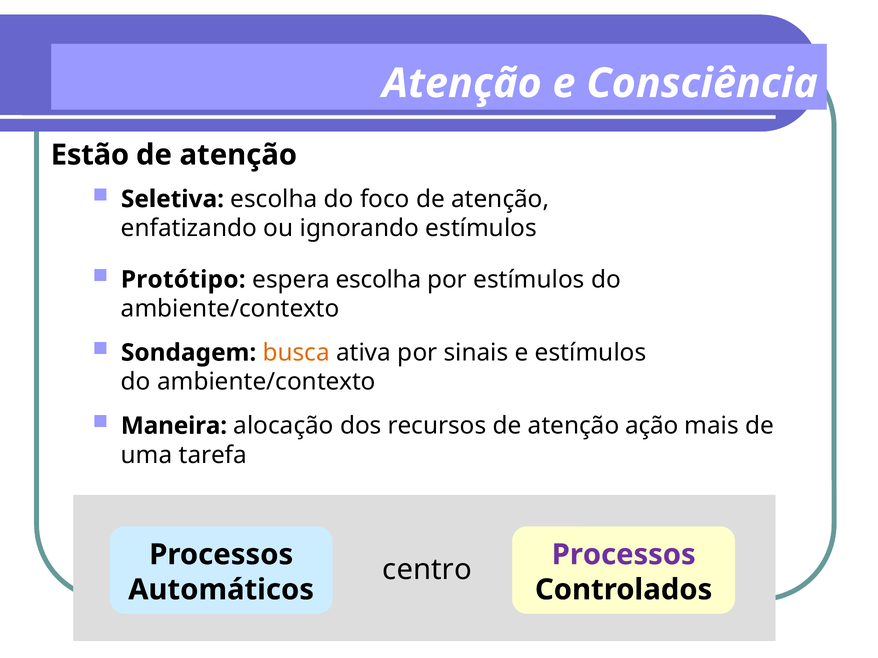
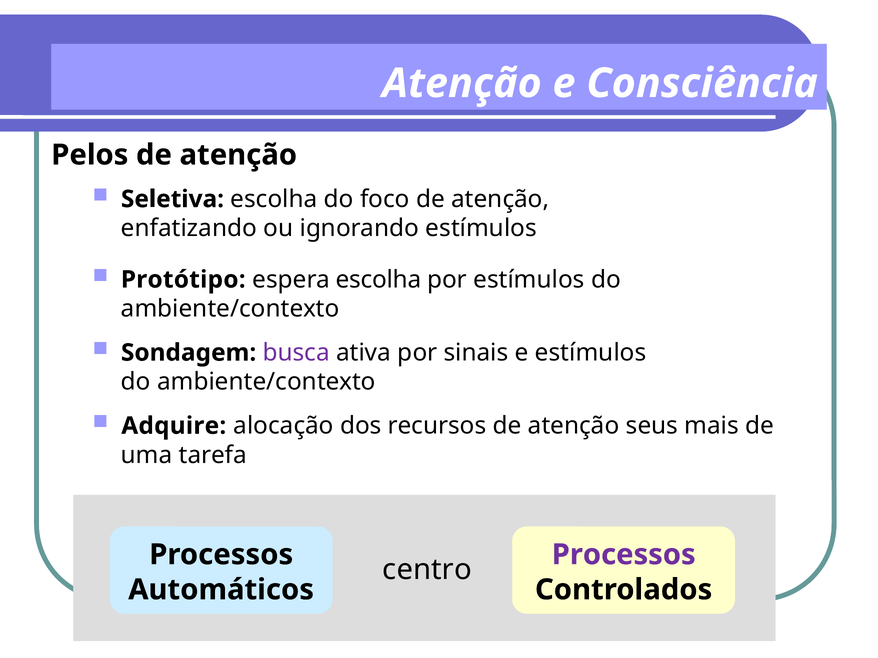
Estão: Estão -> Pelos
busca colour: orange -> purple
Maneira: Maneira -> Adquire
ação: ação -> seus
